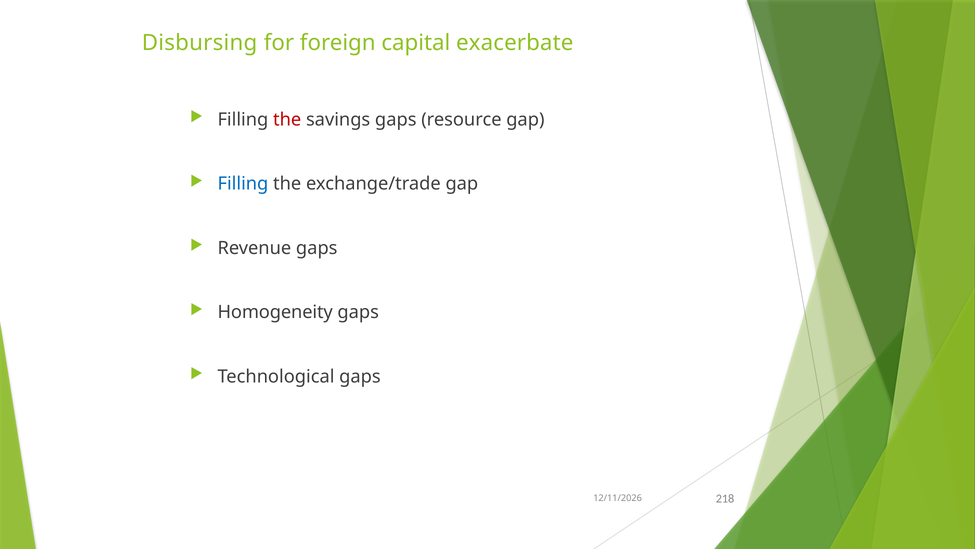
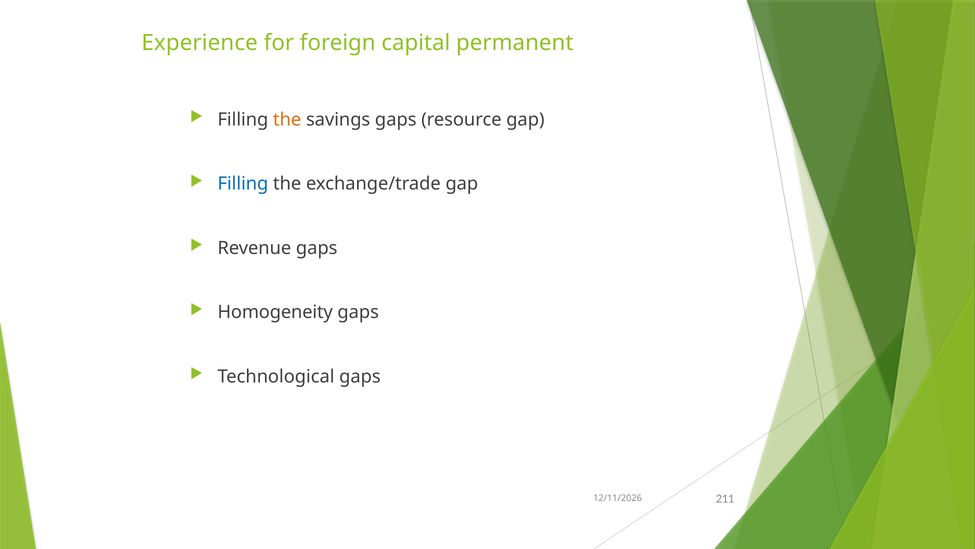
Disbursing: Disbursing -> Experience
exacerbate: exacerbate -> permanent
the at (287, 119) colour: red -> orange
218: 218 -> 211
